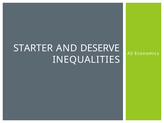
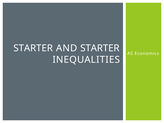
AND DESERVE: DESERVE -> STARTER
